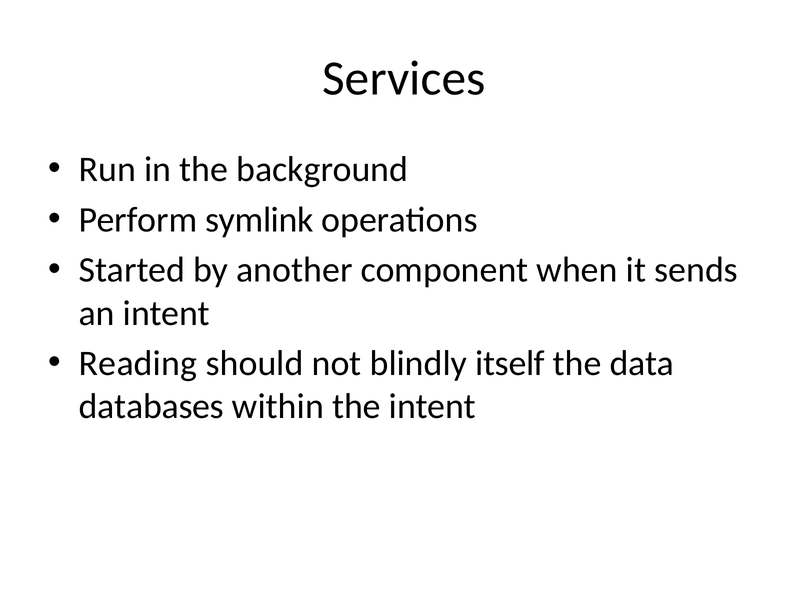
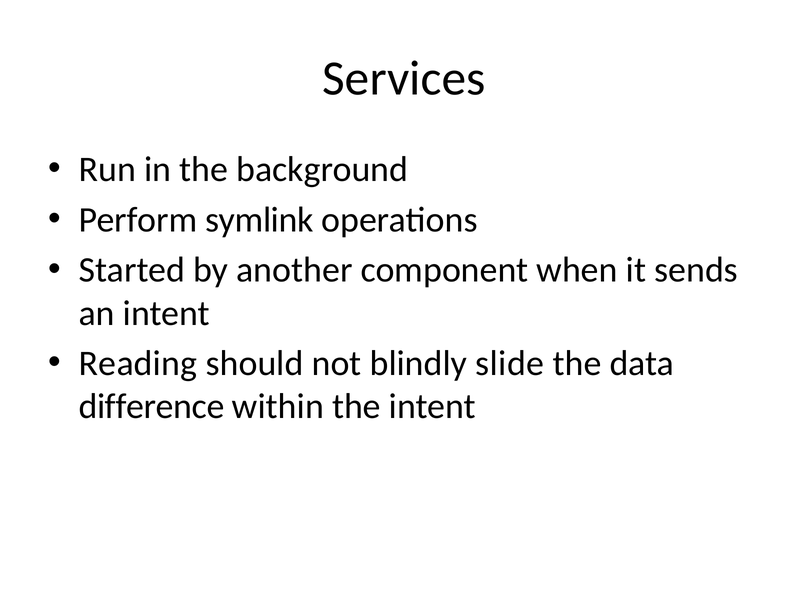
itself: itself -> slide
databases: databases -> difference
